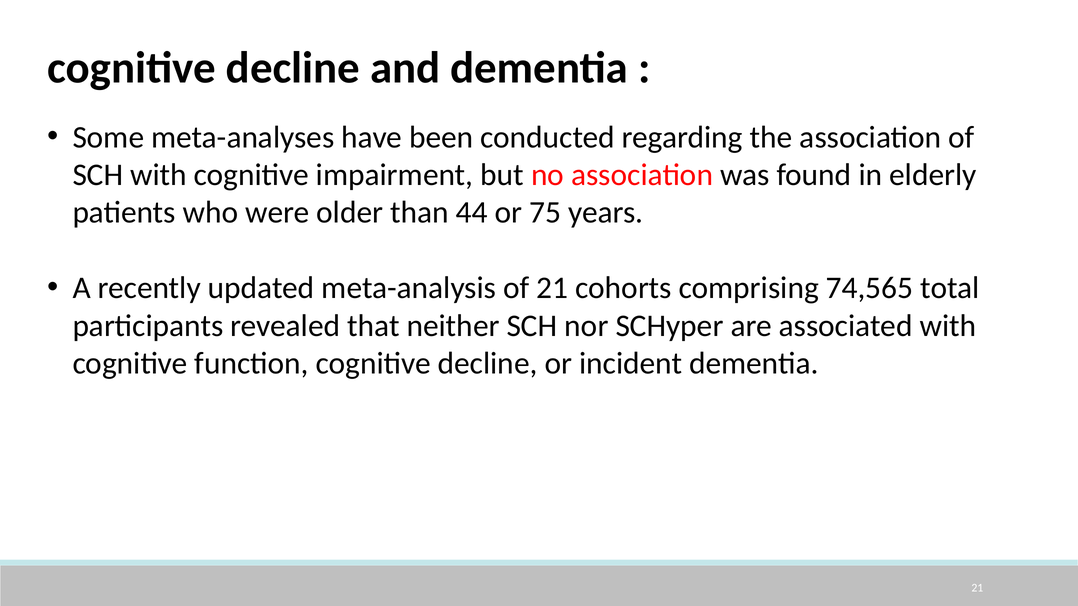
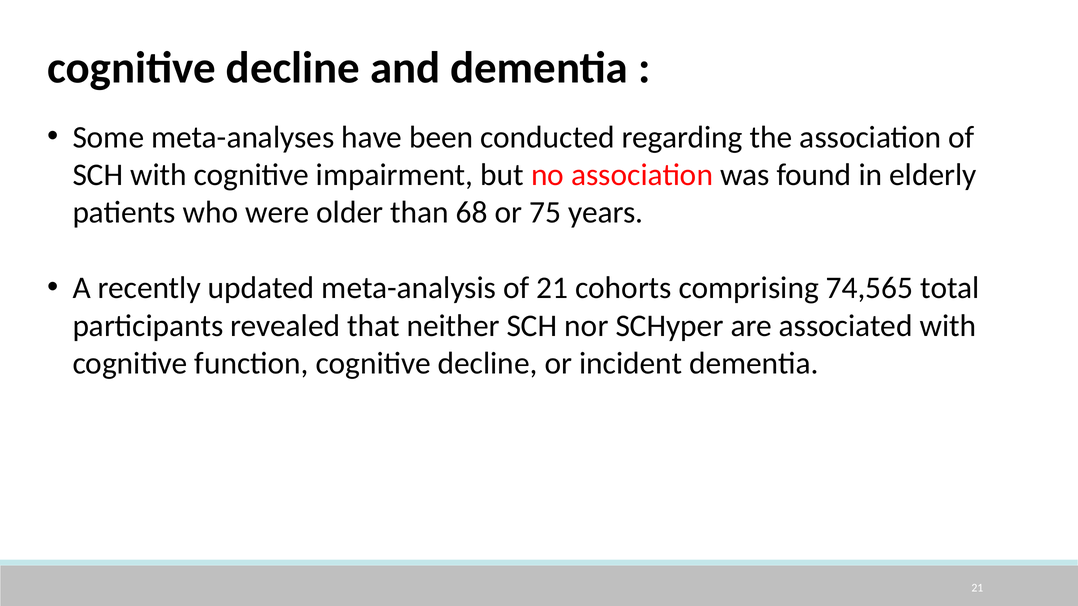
44: 44 -> 68
